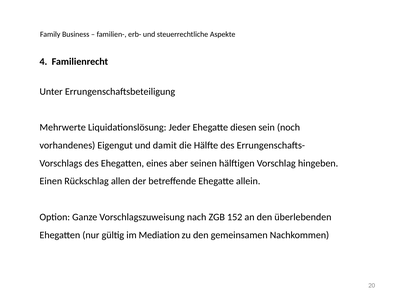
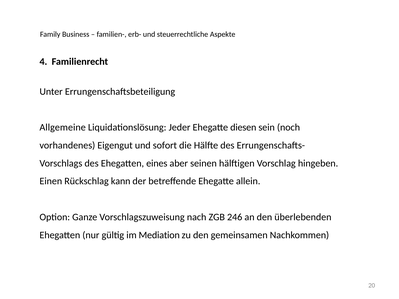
Mehrwerte: Mehrwerte -> Allgemeine
damit: damit -> sofort
allen: allen -> kann
152: 152 -> 246
